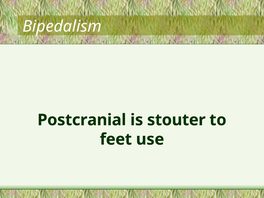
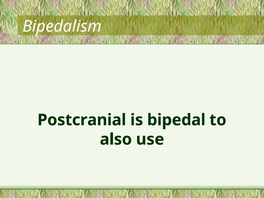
stouter: stouter -> bipedal
feet: feet -> also
